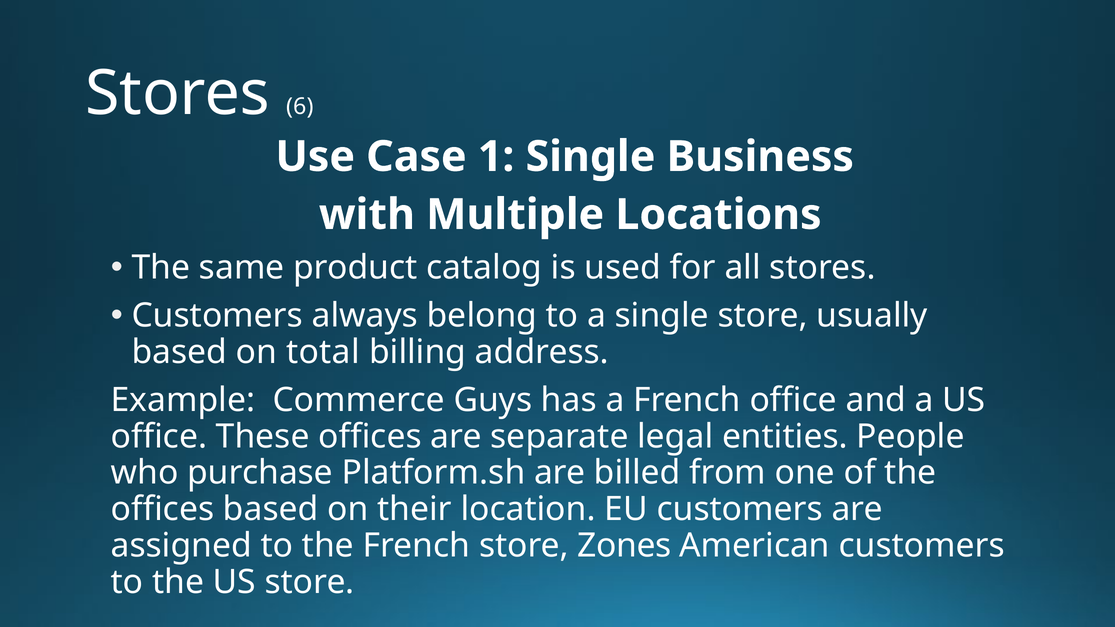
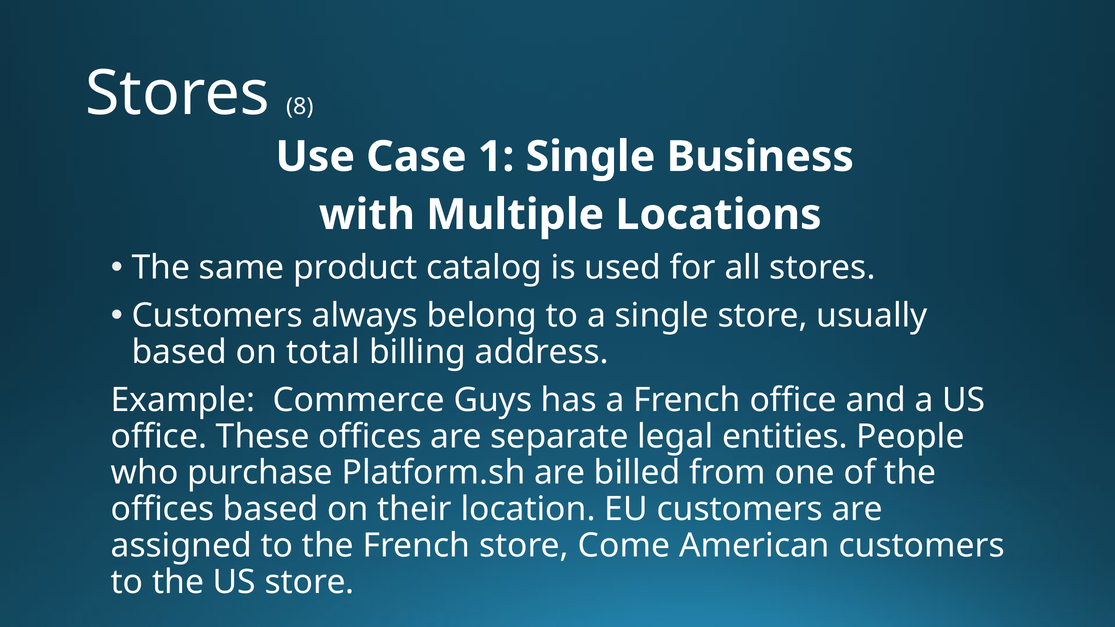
6: 6 -> 8
Zones: Zones -> Come
